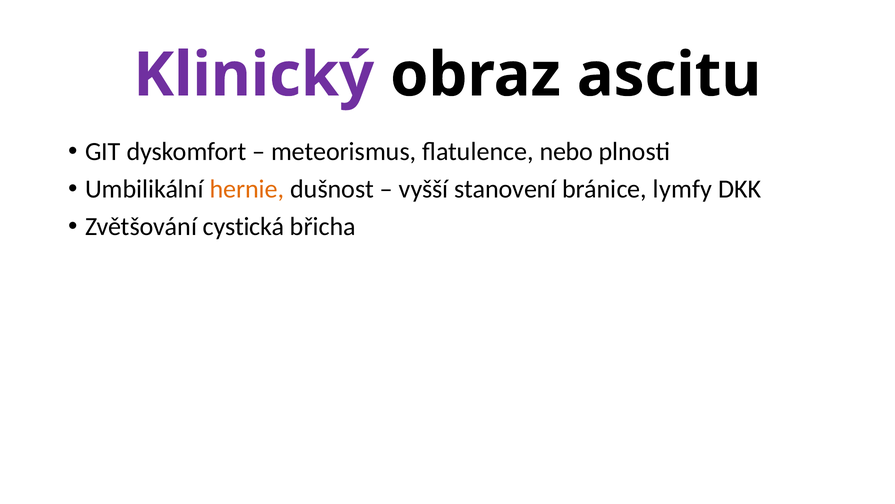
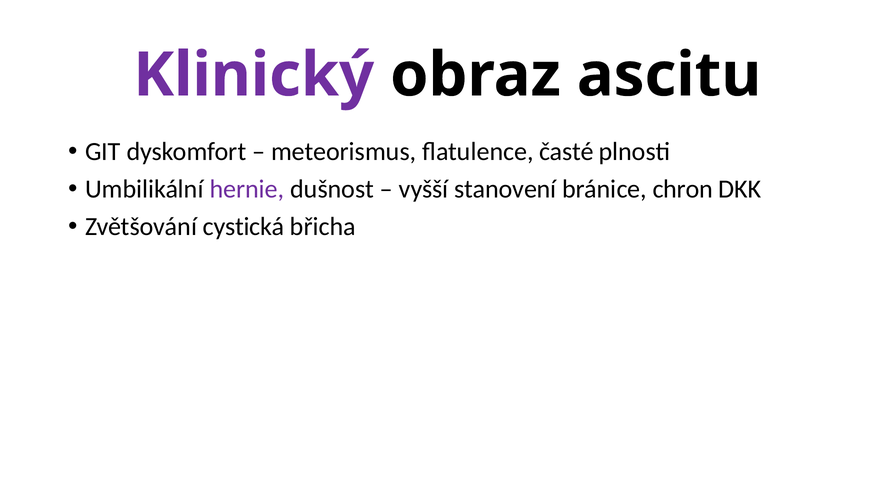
nebo: nebo -> časté
hernie colour: orange -> purple
lymfy: lymfy -> chron
